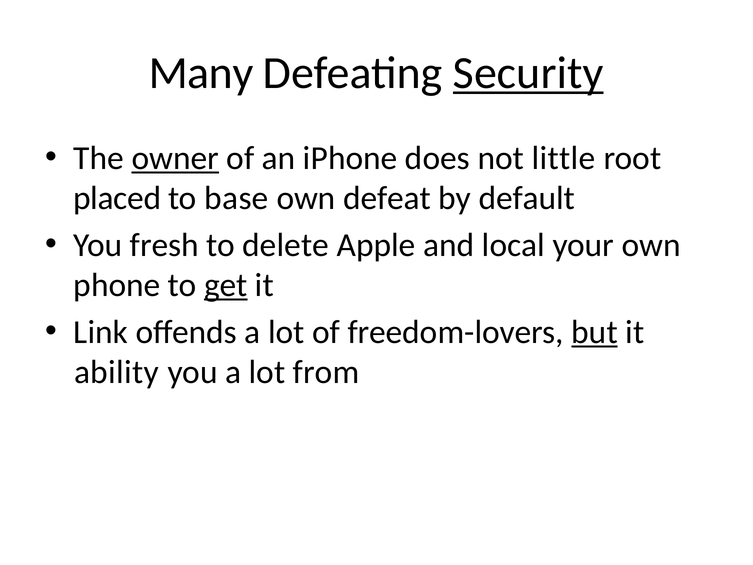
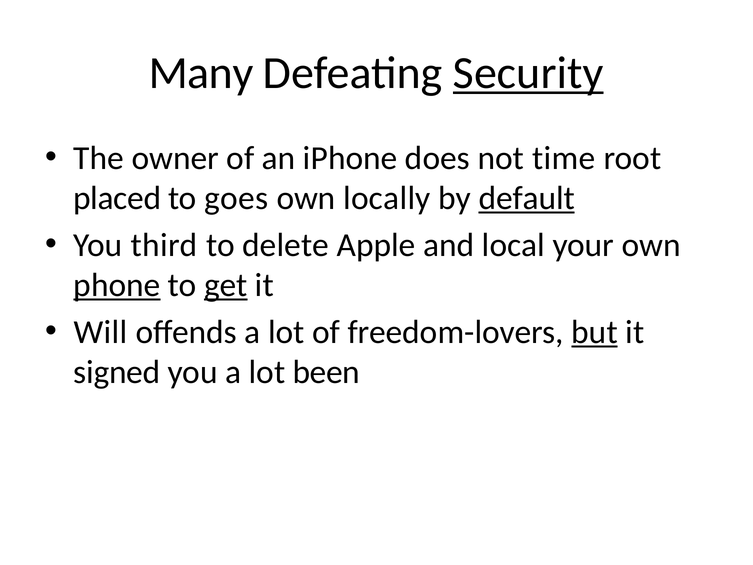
owner underline: present -> none
little: little -> time
base: base -> goes
defeat: defeat -> locally
default underline: none -> present
fresh: fresh -> third
phone underline: none -> present
Link: Link -> Will
ability: ability -> signed
from: from -> been
